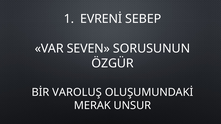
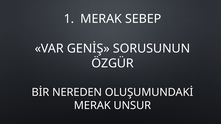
EVRENİ at (101, 19): EVRENİ -> MERAK
SEVEN: SEVEN -> GENİŞ
VAROLUŞ: VAROLUŞ -> NEREDEN
